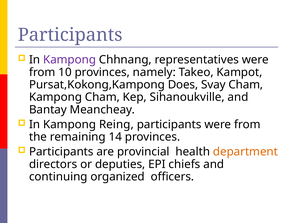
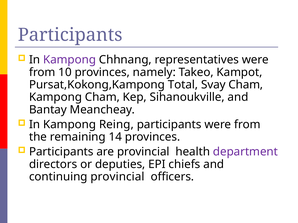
Does: Does -> Total
department colour: orange -> purple
continuing organized: organized -> provincial
